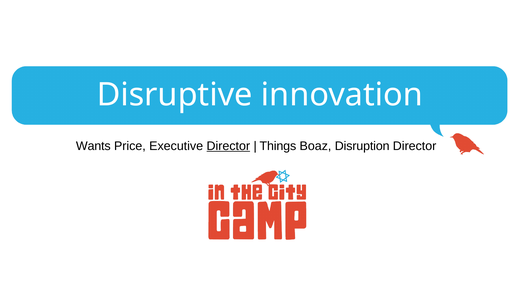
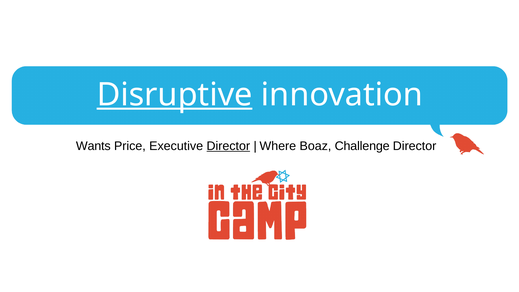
Disruptive underline: none -> present
Things: Things -> Where
Disruption: Disruption -> Challenge
